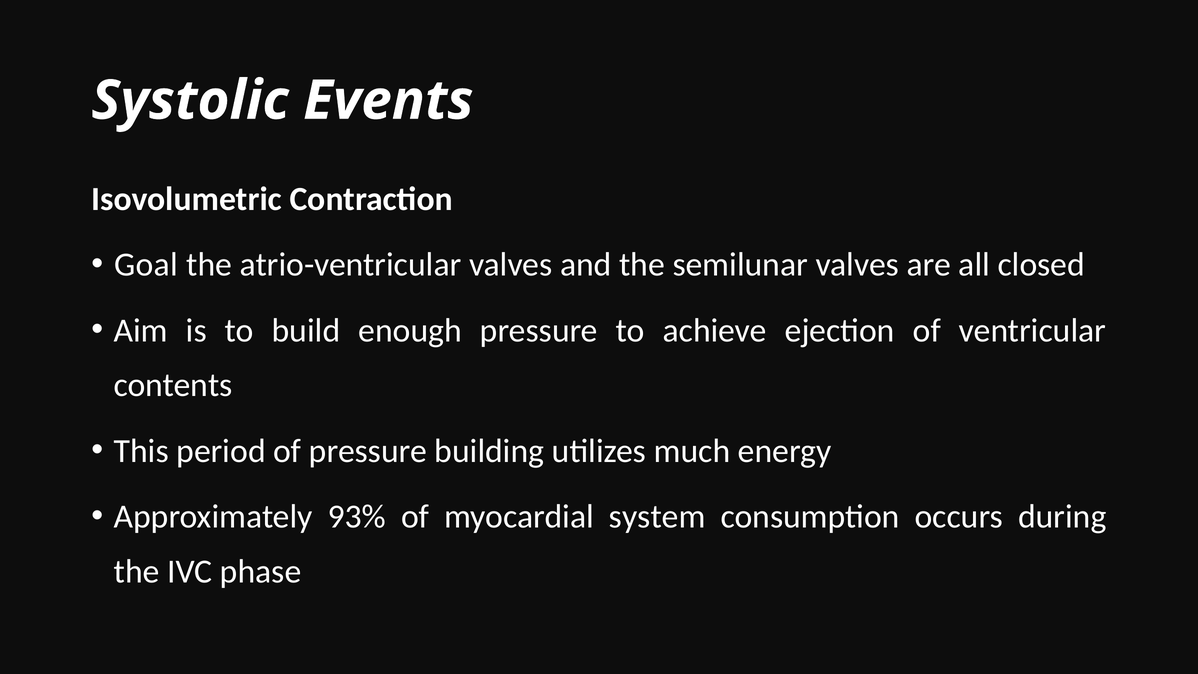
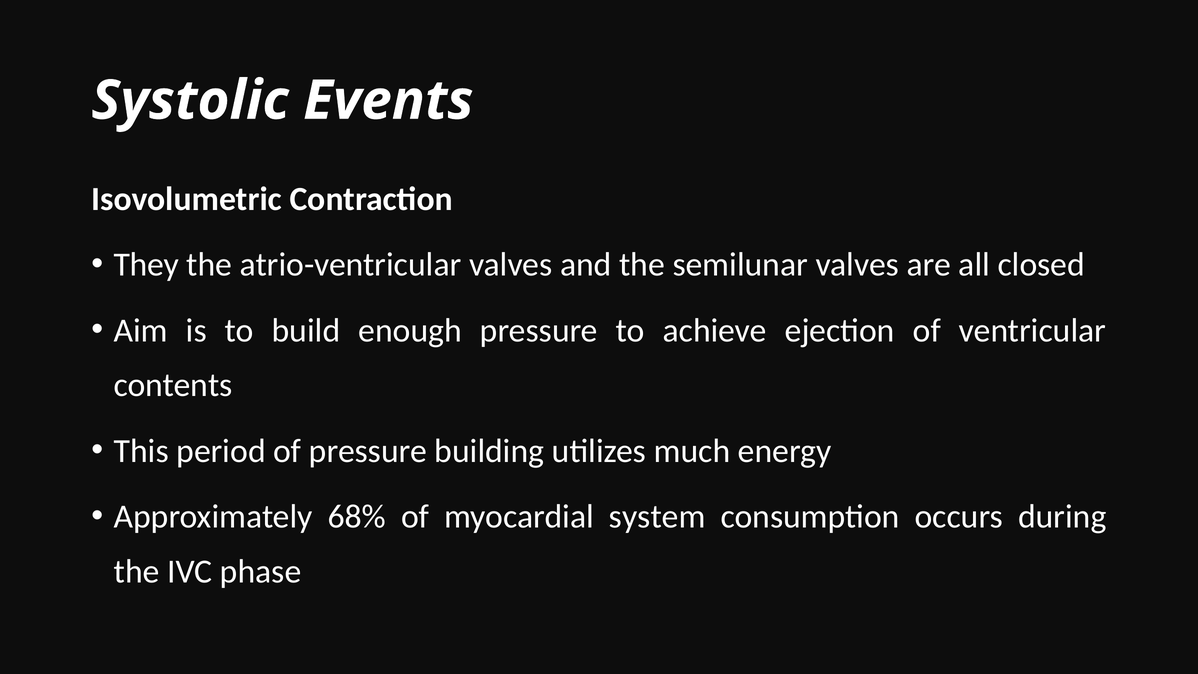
Goal: Goal -> They
93%: 93% -> 68%
